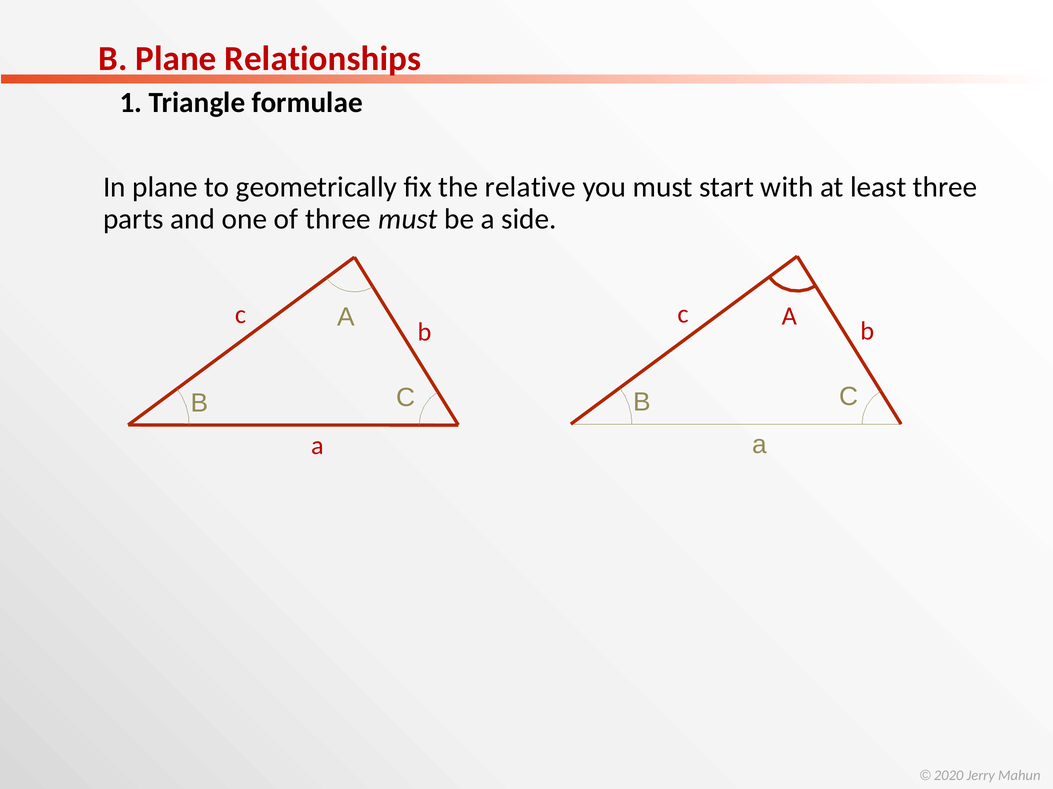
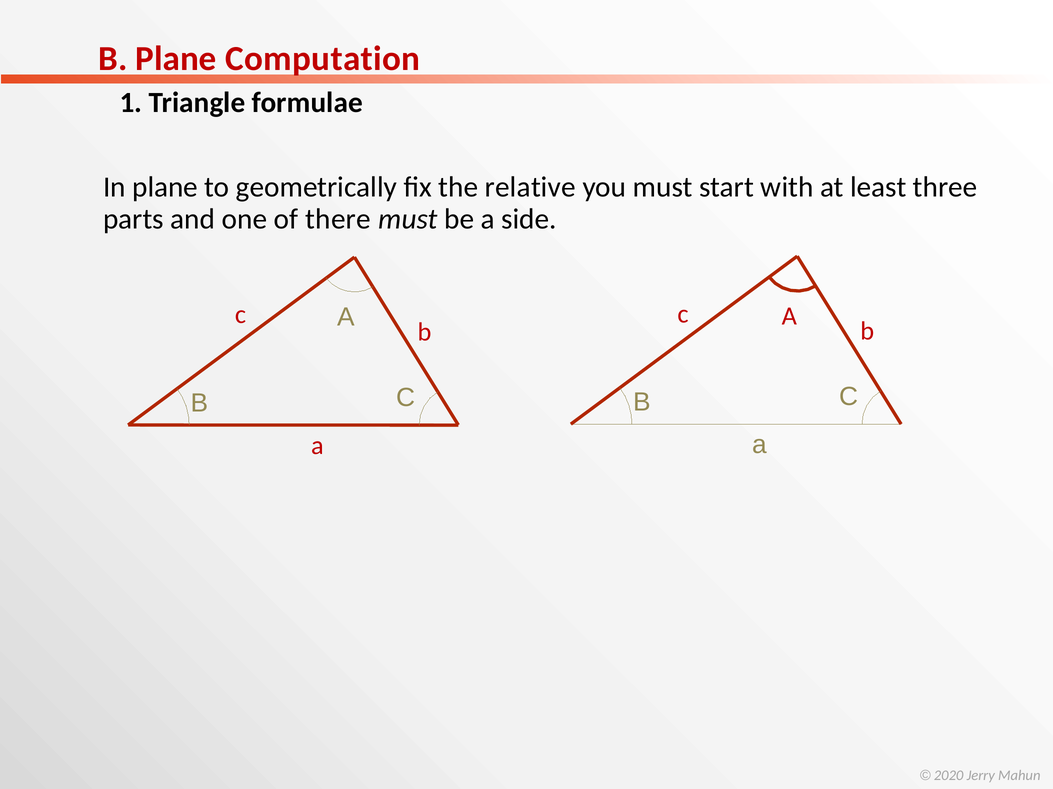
Relationships: Relationships -> Computation
of three: three -> there
